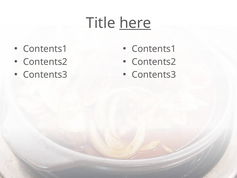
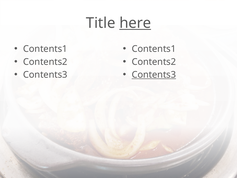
Contents3 at (154, 75) underline: none -> present
